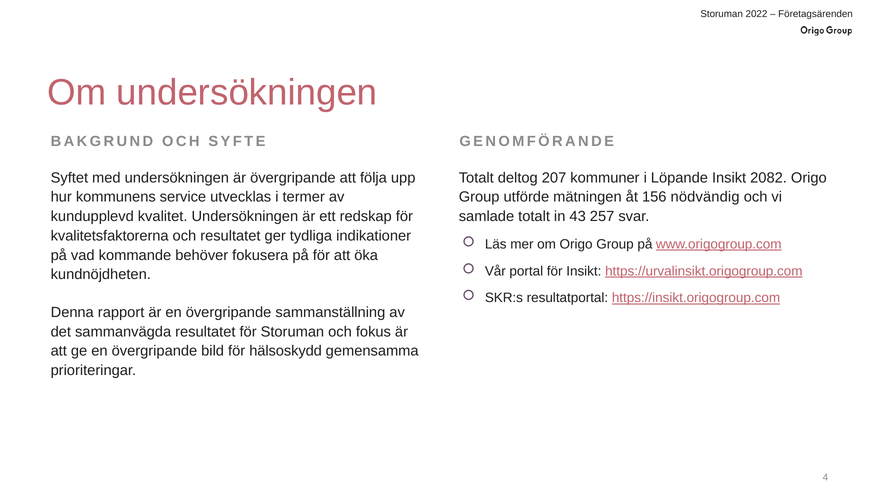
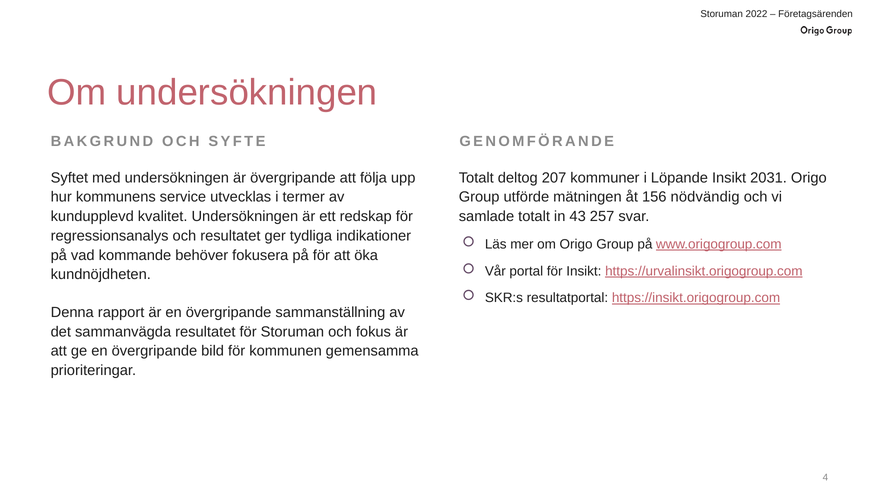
2082: 2082 -> 2031
kvalitetsfaktorerna: kvalitetsfaktorerna -> regressionsanalys
hälsoskydd: hälsoskydd -> kommunen
